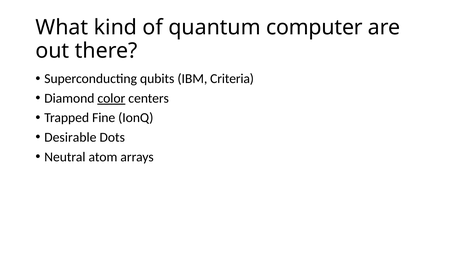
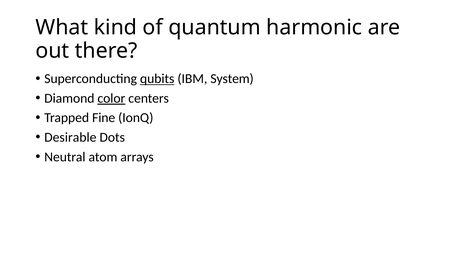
computer: computer -> harmonic
qubits underline: none -> present
Criteria: Criteria -> System
